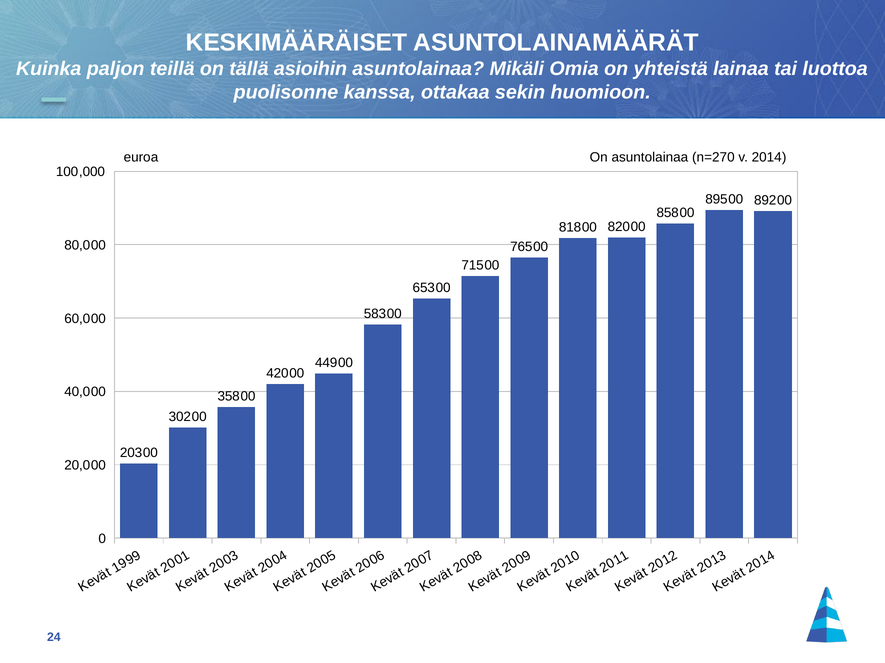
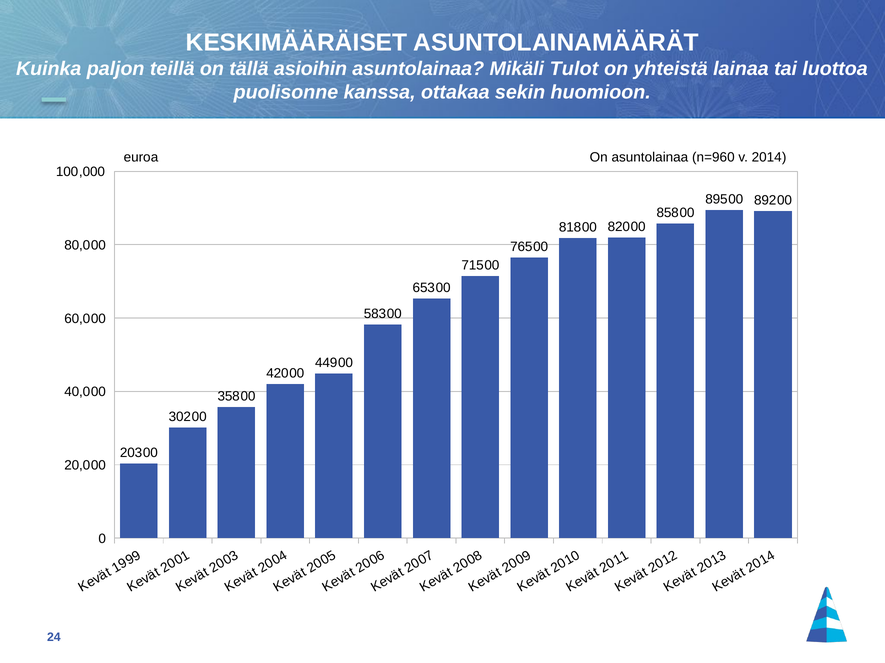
Omia: Omia -> Tulot
n=270: n=270 -> n=960
